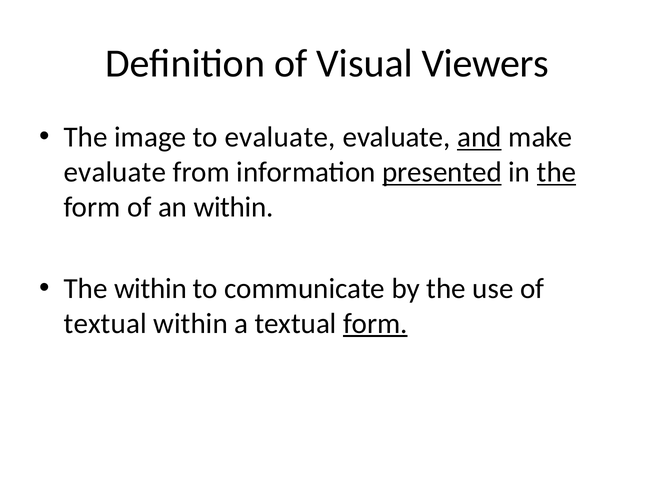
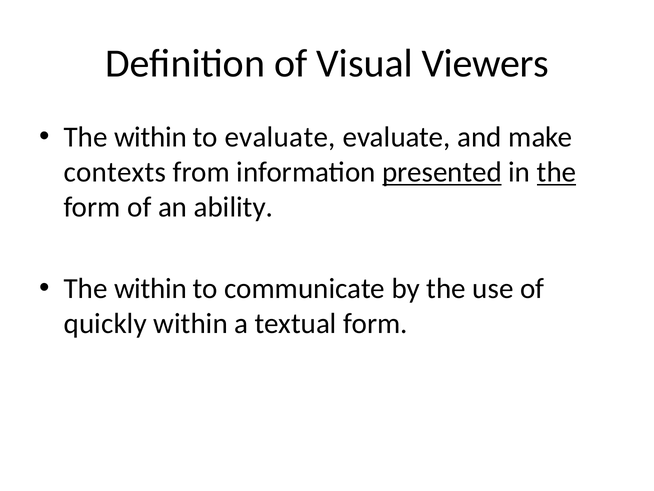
image at (150, 137): image -> within
and underline: present -> none
evaluate at (115, 172): evaluate -> contexts
an within: within -> ability
textual at (105, 323): textual -> quickly
form at (375, 323) underline: present -> none
